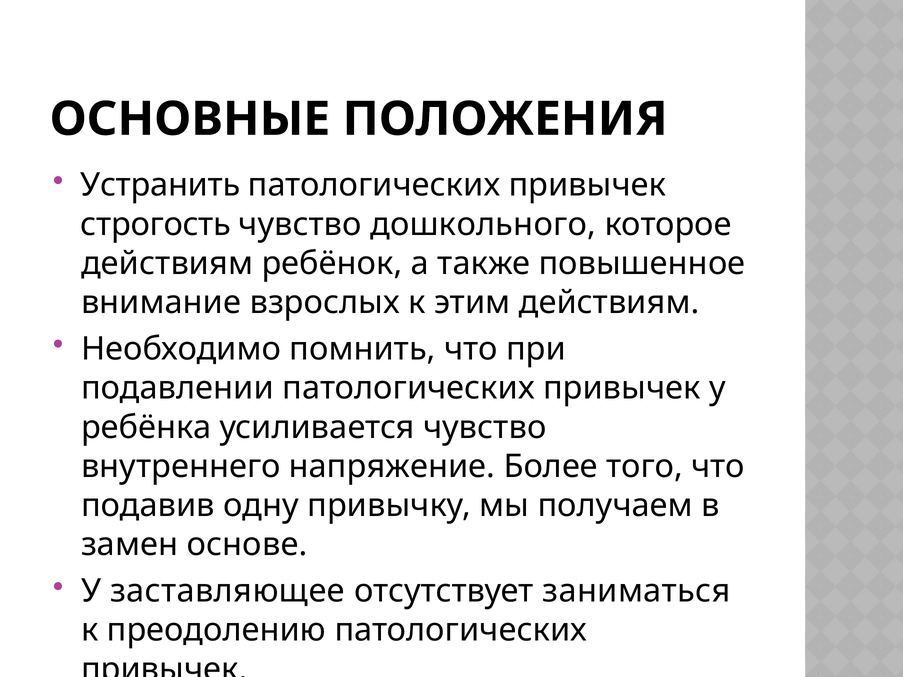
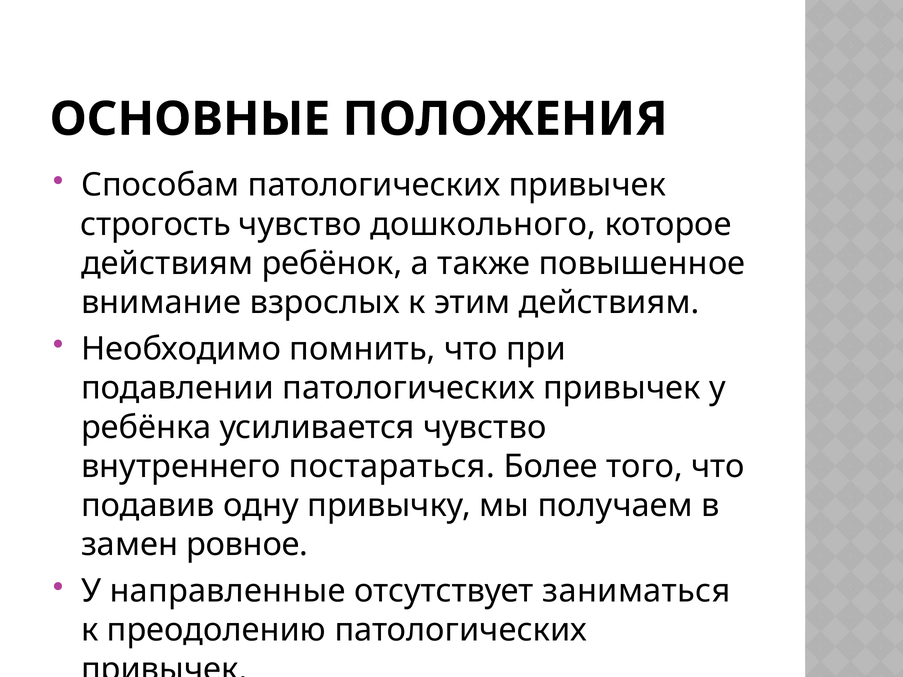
Устранить: Устранить -> Способам
напряжение: напряжение -> постараться
основе: основе -> ровное
заставляющее: заставляющее -> направленные
